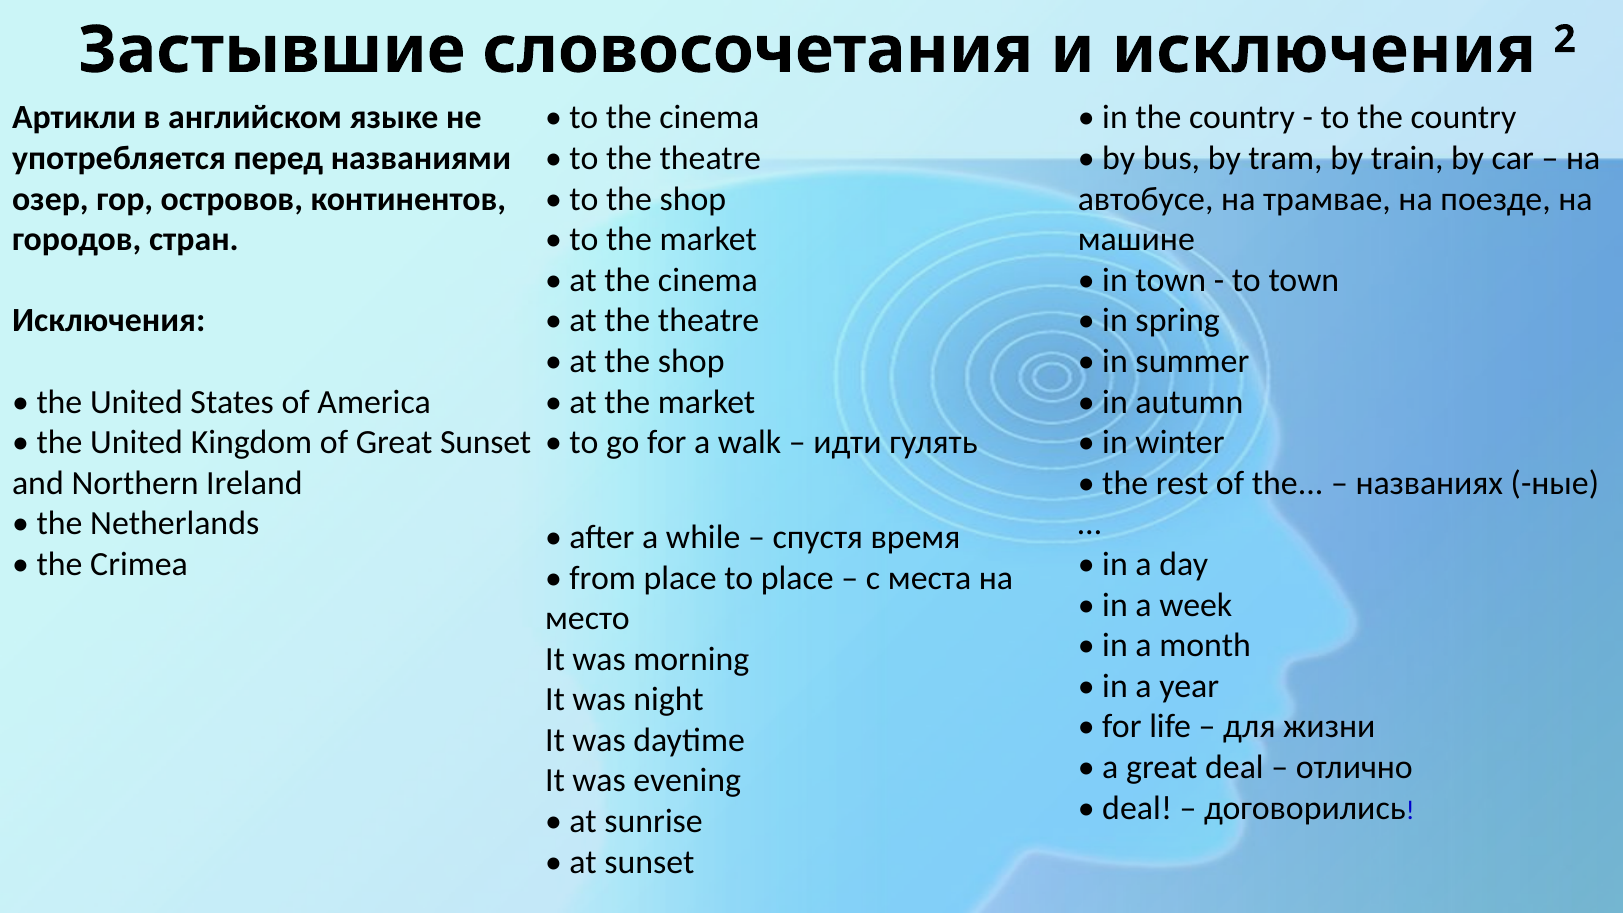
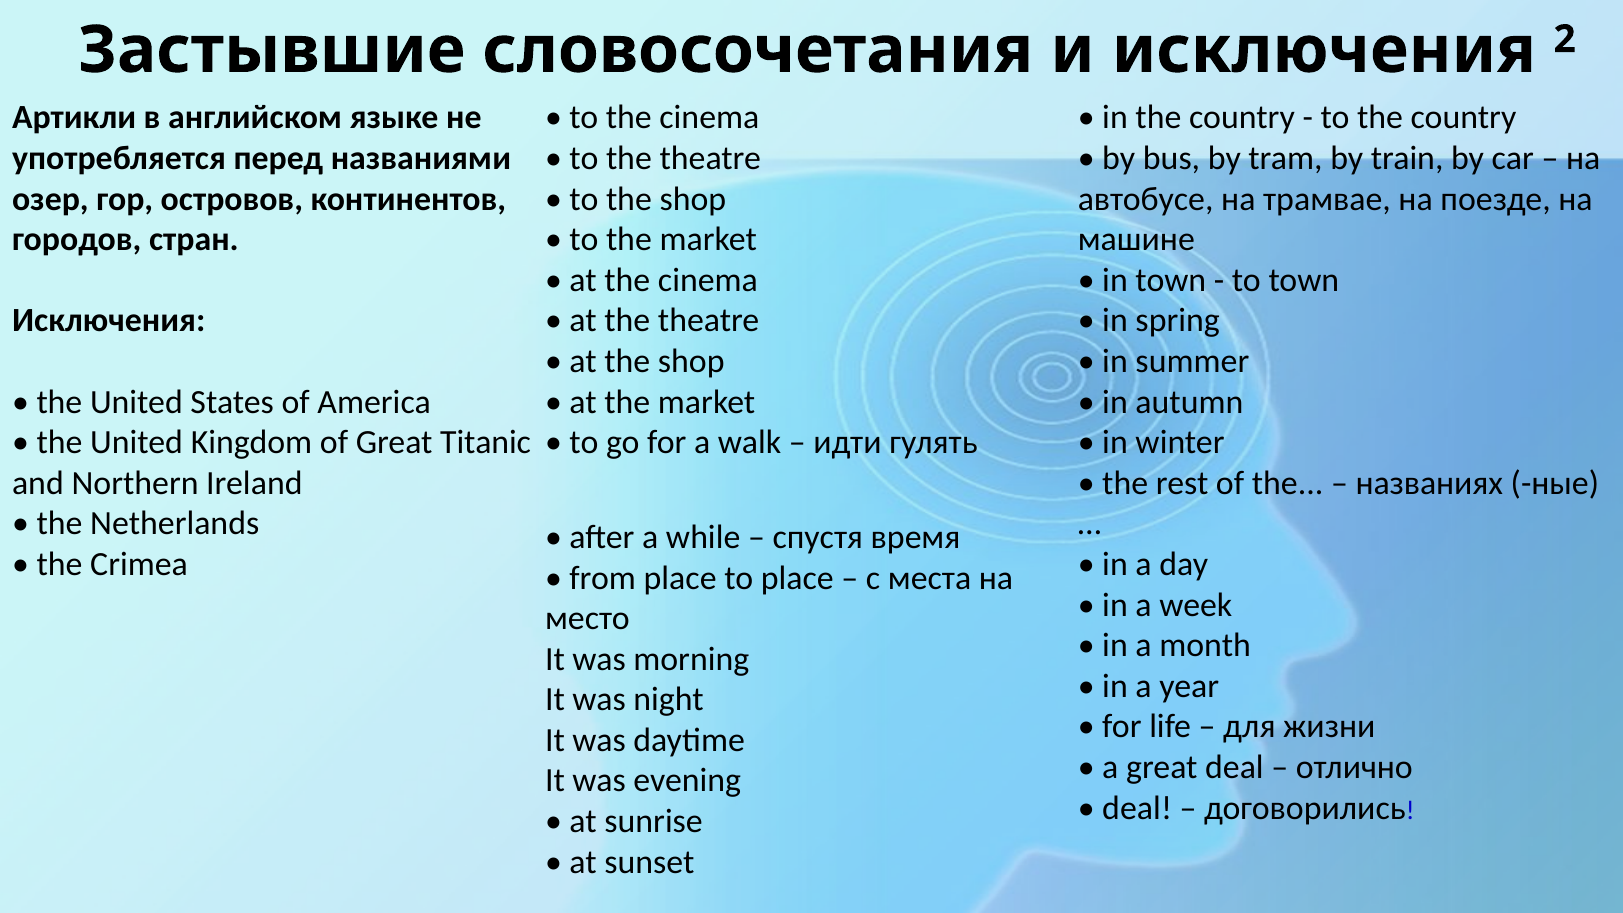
Great Sunset: Sunset -> Titanic
